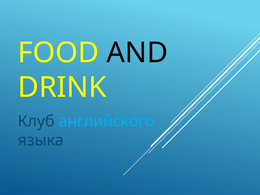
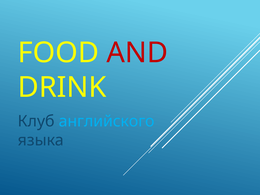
AND colour: black -> red
